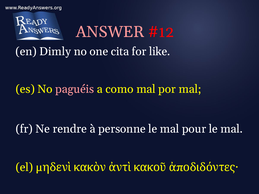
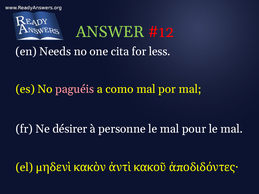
ANSWER colour: pink -> light green
Dimly: Dimly -> Needs
like: like -> less
rendre: rendre -> désirer
